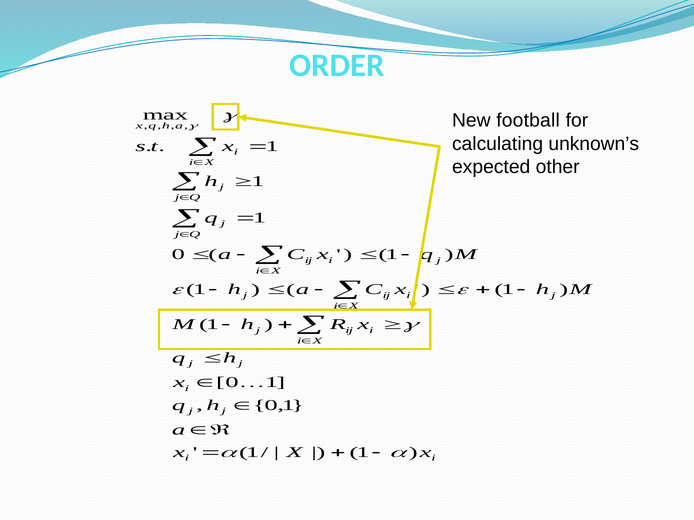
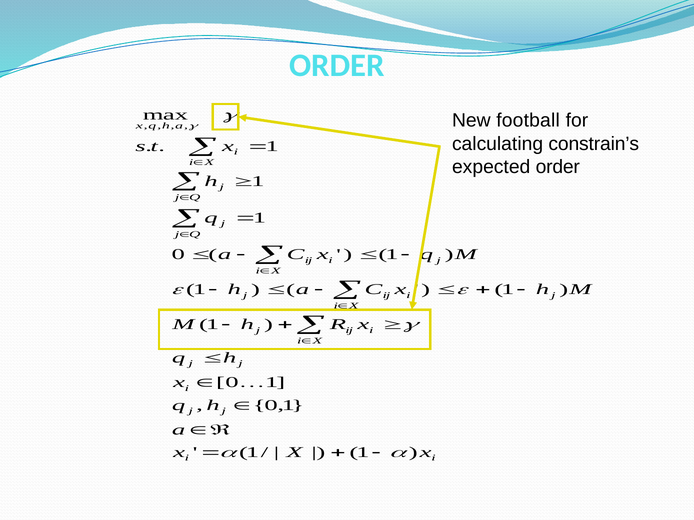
unknown’s: unknown’s -> constrain’s
expected other: other -> order
